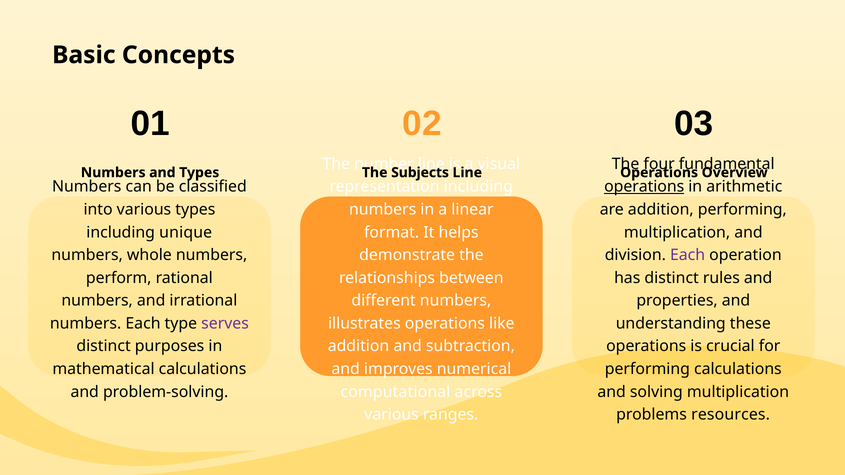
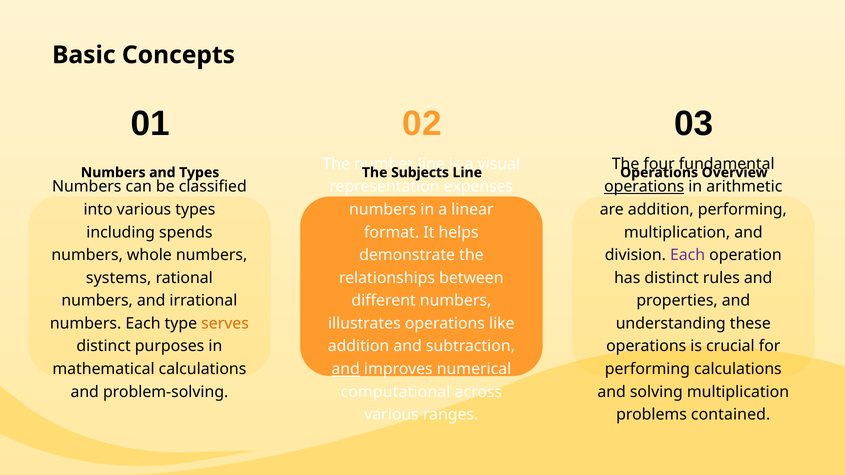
representation including: including -> expenses
unique: unique -> spends
perform: perform -> systems
serves colour: purple -> orange
and at (346, 369) underline: none -> present
resources: resources -> contained
